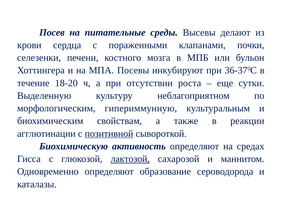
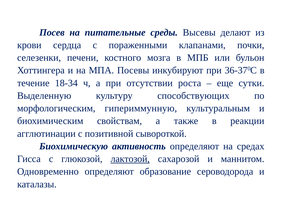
18-20: 18-20 -> 18-34
неблагоприятном: неблагоприятном -> способствующих
позитивной underline: present -> none
